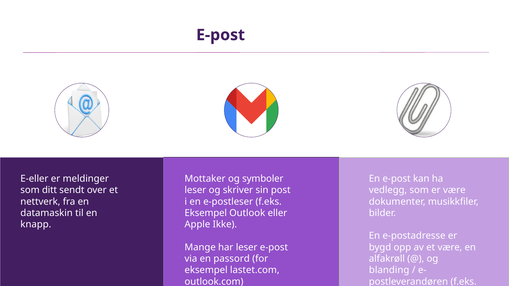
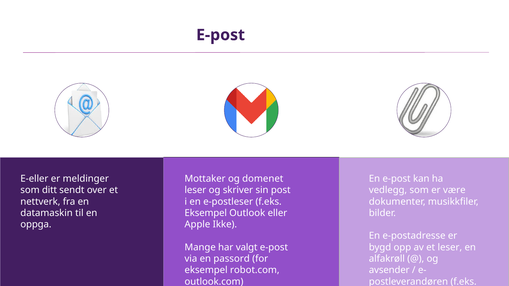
symboler: symboler -> domenet
knapp: knapp -> oppga
har leser: leser -> valgt
et være: være -> leser
lastet.com: lastet.com -> robot.com
blanding: blanding -> avsender
